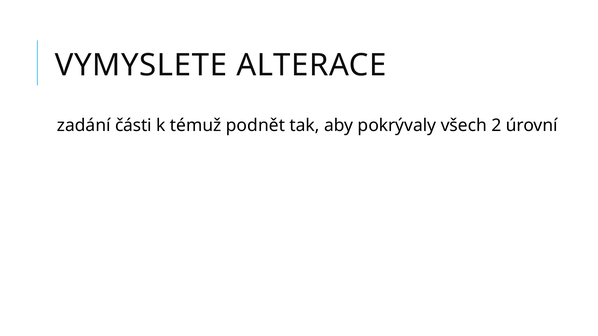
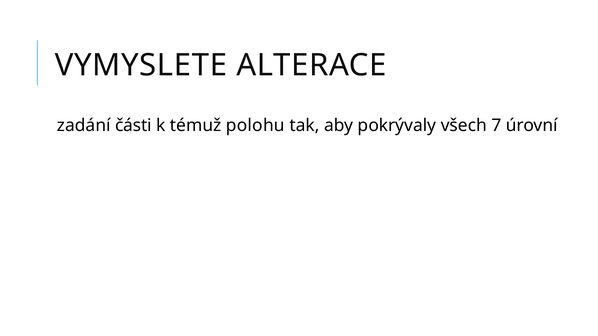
podnět: podnět -> polohu
2: 2 -> 7
